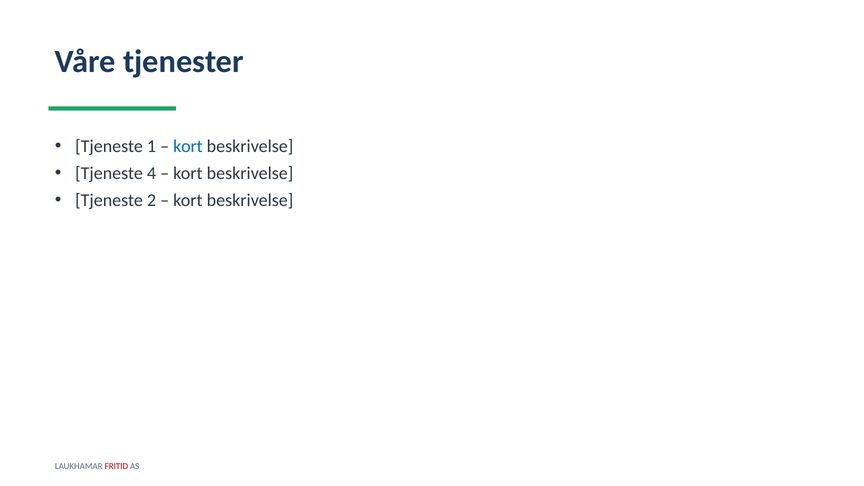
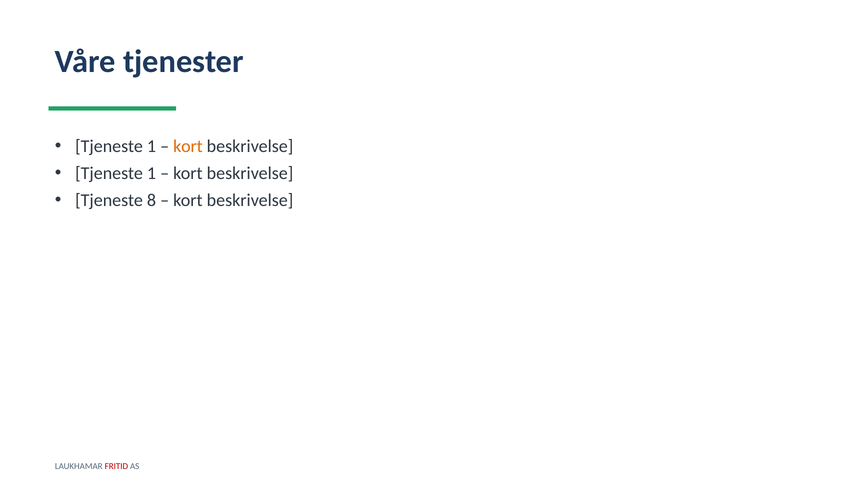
kort at (188, 146) colour: blue -> orange
4 at (151, 173): 4 -> 1
2: 2 -> 8
